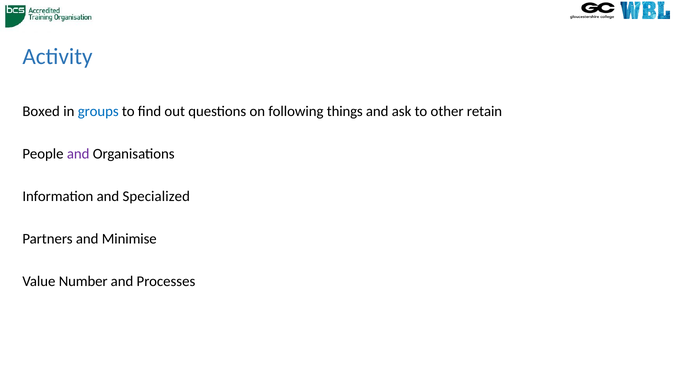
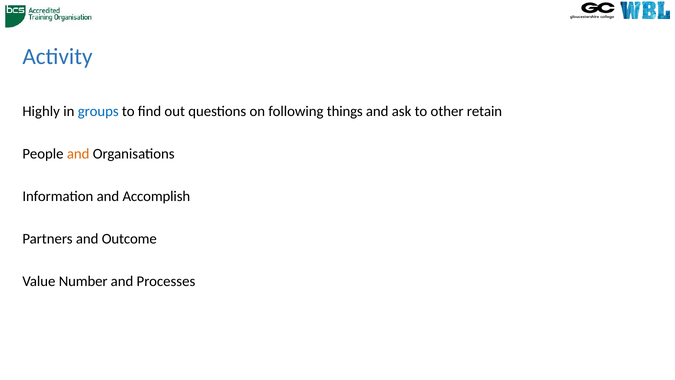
Boxed: Boxed -> Highly
and at (78, 154) colour: purple -> orange
Specialized: Specialized -> Accomplish
Minimise: Minimise -> Outcome
